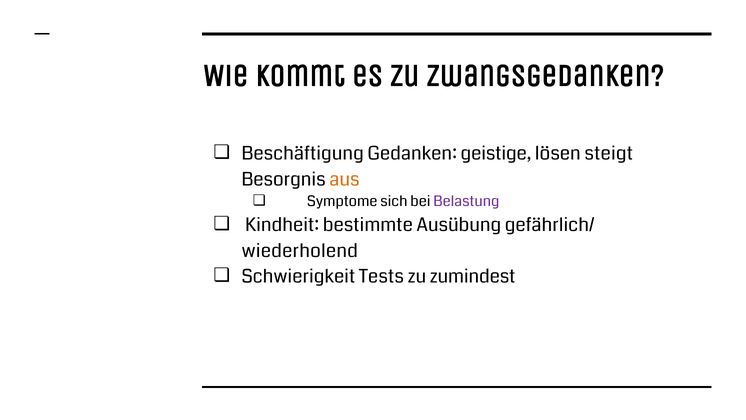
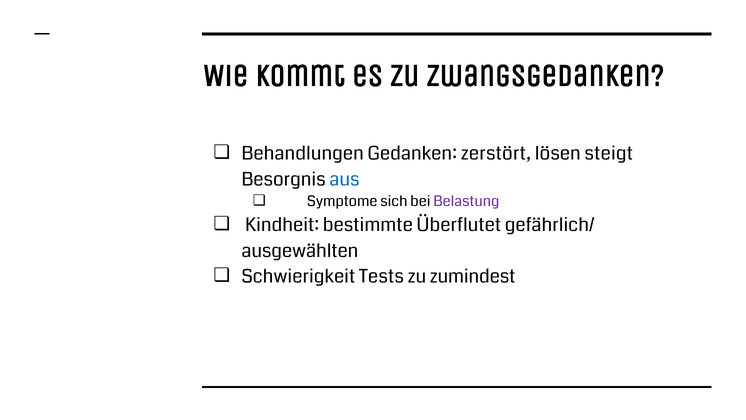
Beschäftigung: Beschäftigung -> Behandlungen
geistige: geistige -> zerstört
aus colour: orange -> blue
Ausübung: Ausübung -> Überflutet
wiederholend: wiederholend -> ausgewählten
